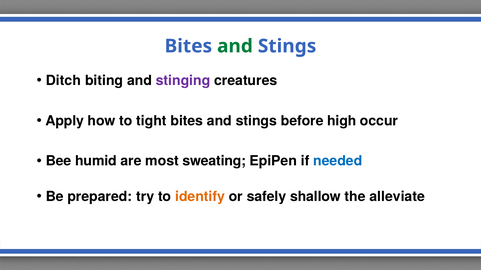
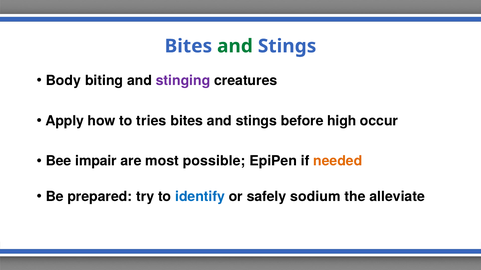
Ditch: Ditch -> Body
tight: tight -> tries
humid: humid -> impair
sweating: sweating -> possible
needed colour: blue -> orange
identify colour: orange -> blue
shallow: shallow -> sodium
